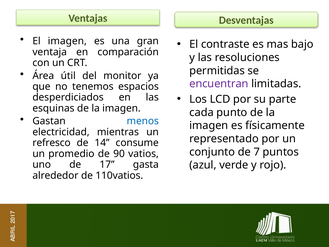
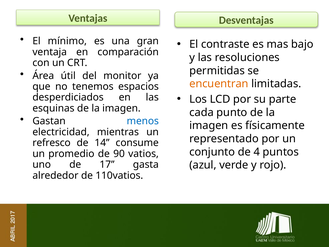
El imagen: imagen -> mínimo
encuentran colour: purple -> orange
7: 7 -> 4
